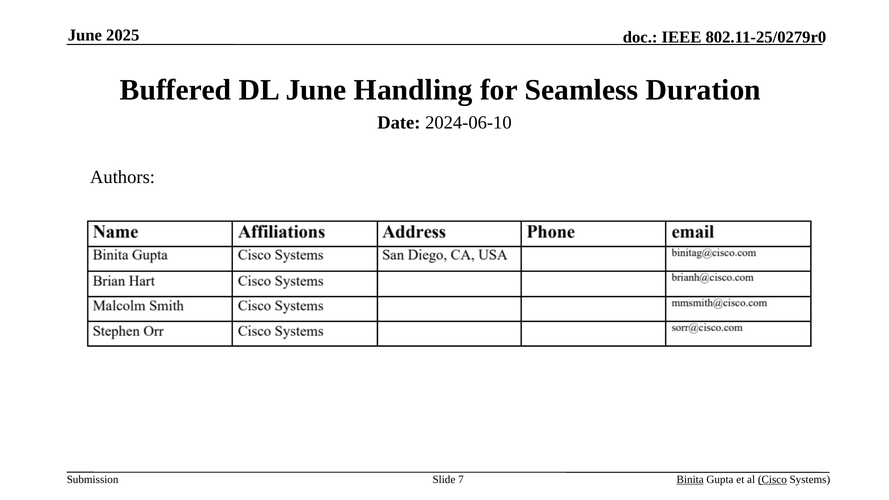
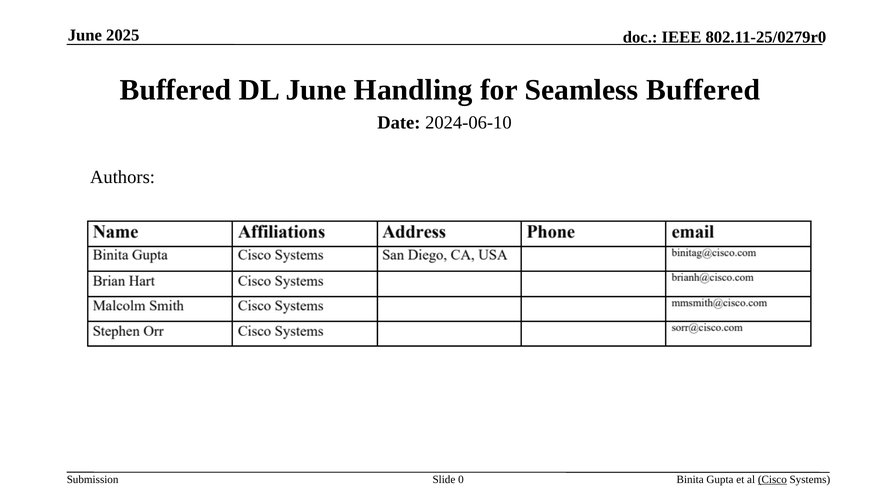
Seamless Duration: Duration -> Buffered
7: 7 -> 0
Binita underline: present -> none
